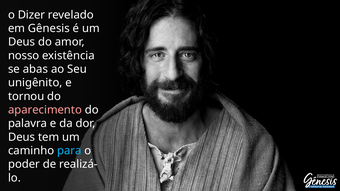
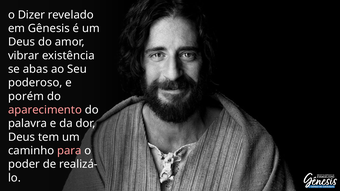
nosso: nosso -> vibrar
unigênito: unigênito -> poderoso
tornou: tornou -> porém
para colour: light blue -> pink
